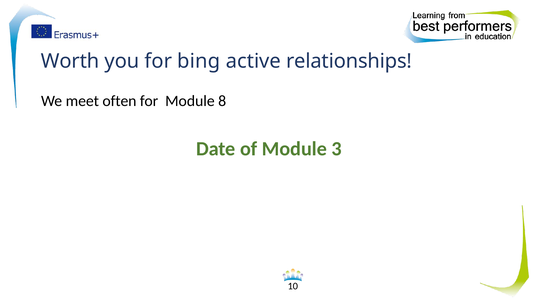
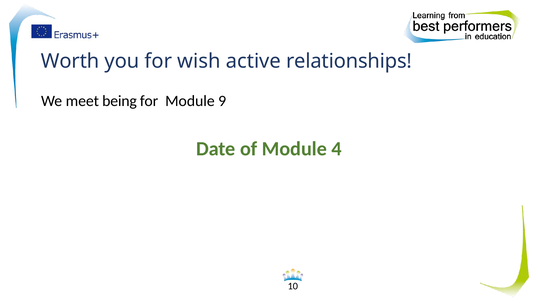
bing: bing -> wish
often: often -> being
8: 8 -> 9
3: 3 -> 4
